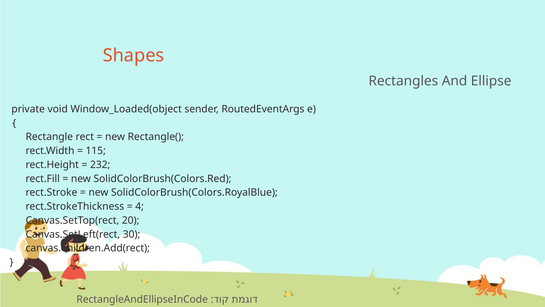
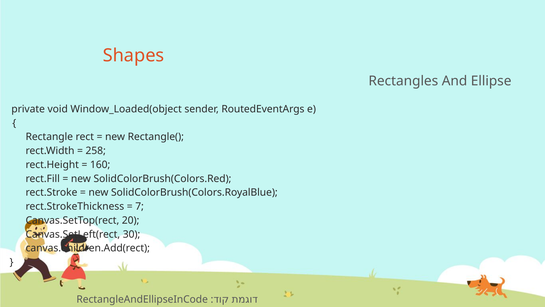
115: 115 -> 258
232: 232 -> 160
4: 4 -> 7
